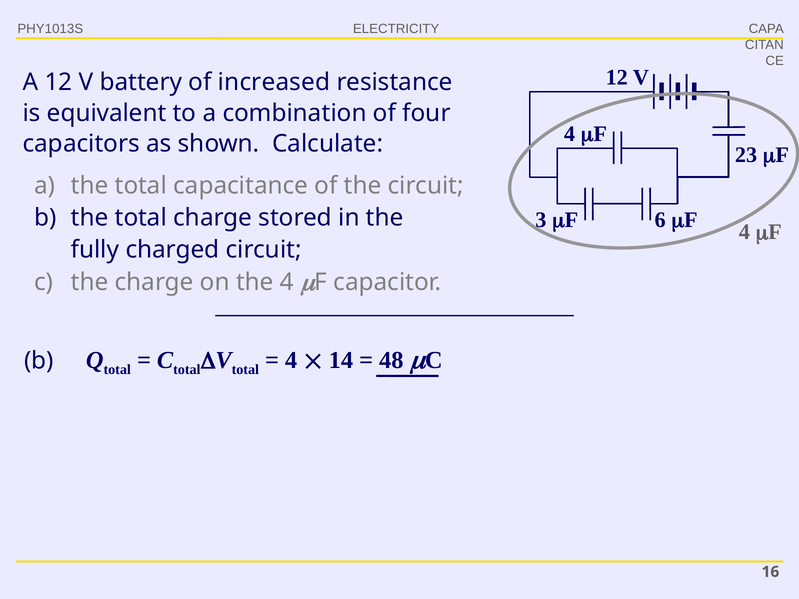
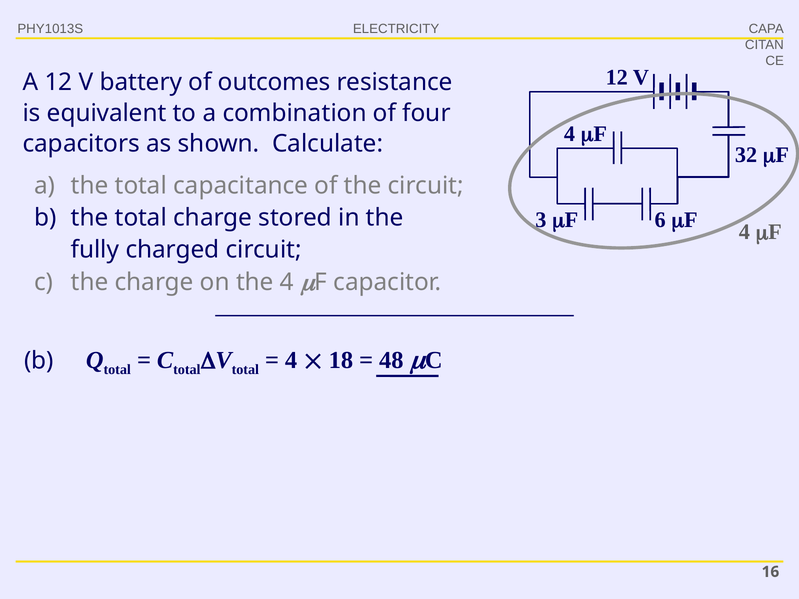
increased: increased -> outcomes
23: 23 -> 32
14: 14 -> 18
